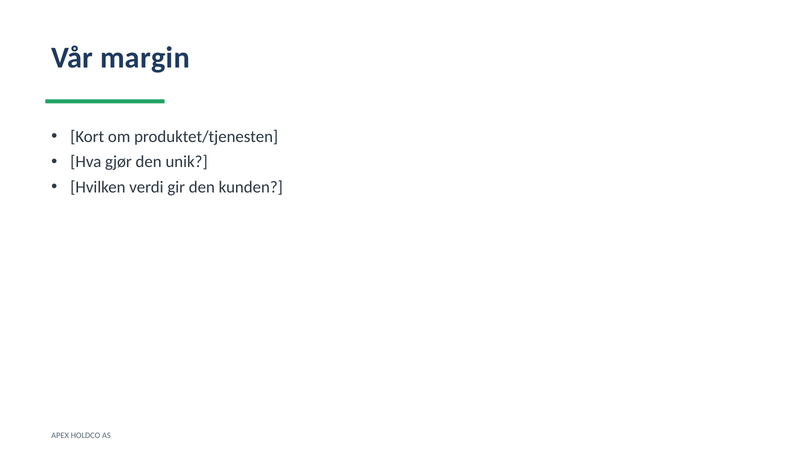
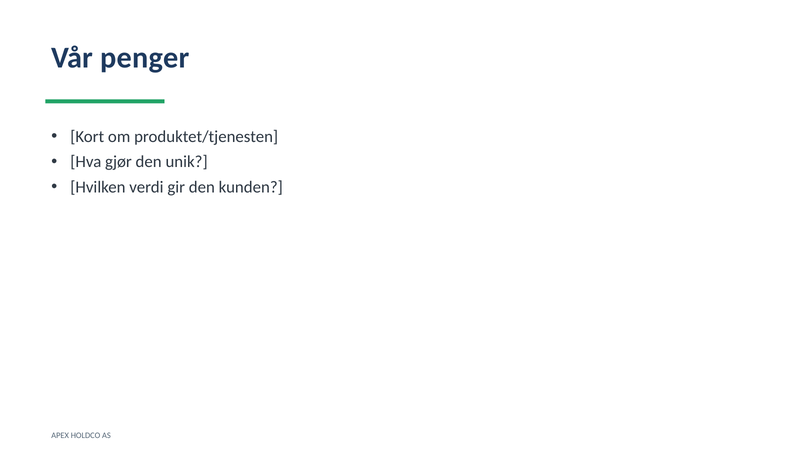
margin: margin -> penger
